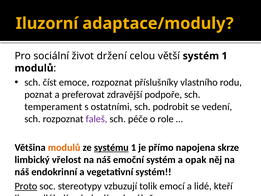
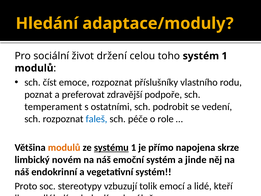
Iluzorní: Iluzorní -> Hledání
větší: větší -> toho
faleš colour: purple -> blue
vřelost: vřelost -> novém
opak: opak -> jinde
Proto underline: present -> none
